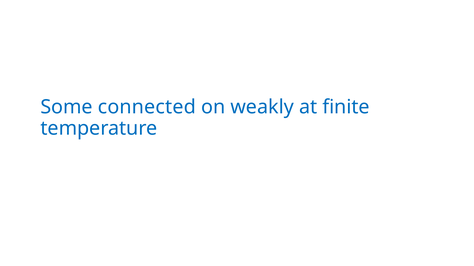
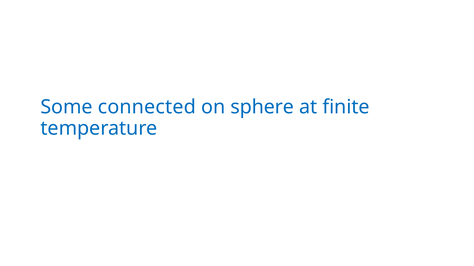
weakly: weakly -> sphere
